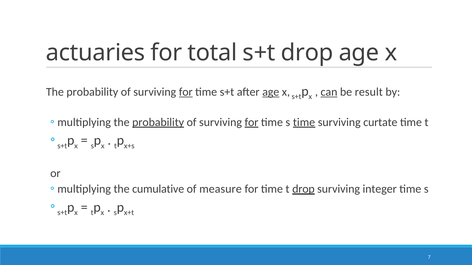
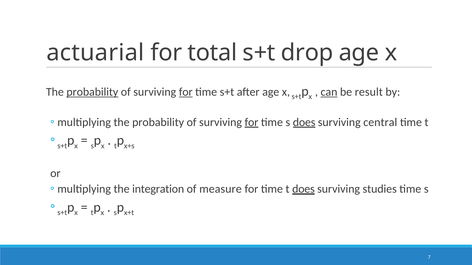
actuaries: actuaries -> actuarial
probability at (92, 92) underline: none -> present
age at (271, 92) underline: present -> none
probability at (158, 122) underline: present -> none
s time: time -> does
curtate: curtate -> central
cumulative: cumulative -> integration
t drop: drop -> does
integer: integer -> studies
